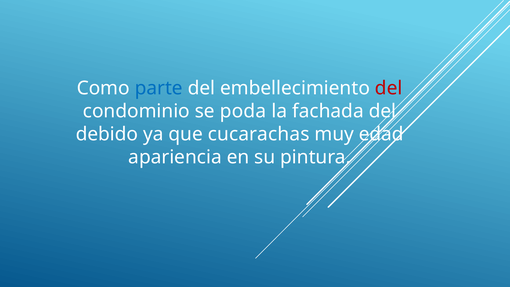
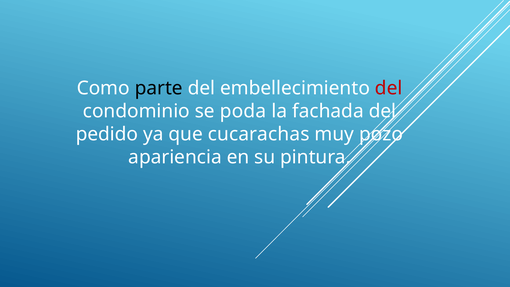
parte colour: blue -> black
debido: debido -> pedido
edad: edad -> pozo
